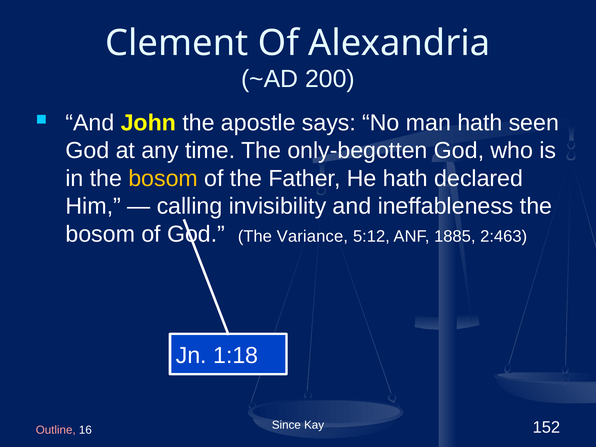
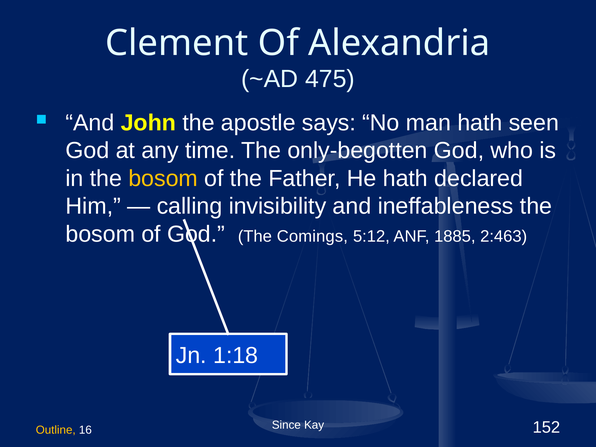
200: 200 -> 475
Variance: Variance -> Comings
Outline colour: pink -> yellow
